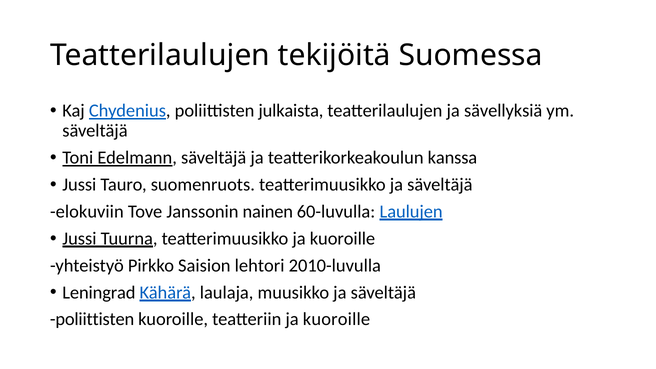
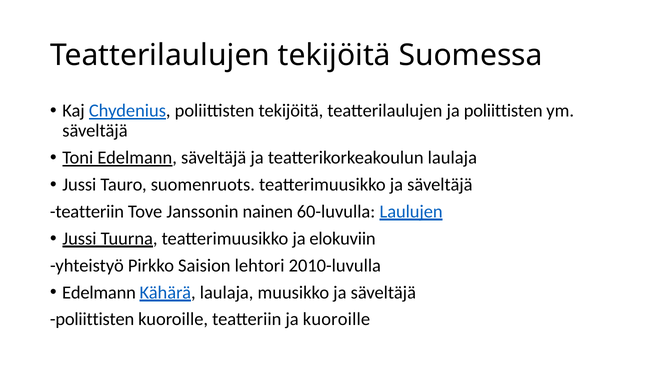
poliittisten julkaista: julkaista -> tekijöitä
ja sävellyksiä: sävellyksiä -> poliittisten
teatterikorkeakoulun kanssa: kanssa -> laulaja
elokuviin at (87, 212): elokuviin -> teatteriin
teatterimuusikko ja kuoroille: kuoroille -> elokuviin
Leningrad at (99, 293): Leningrad -> Edelmann
